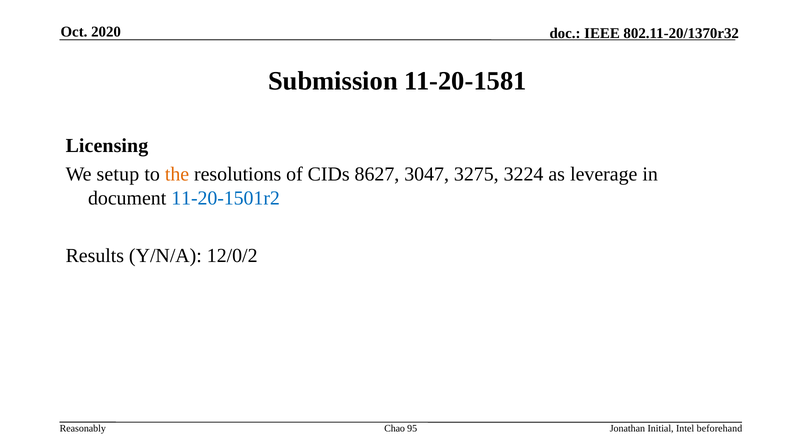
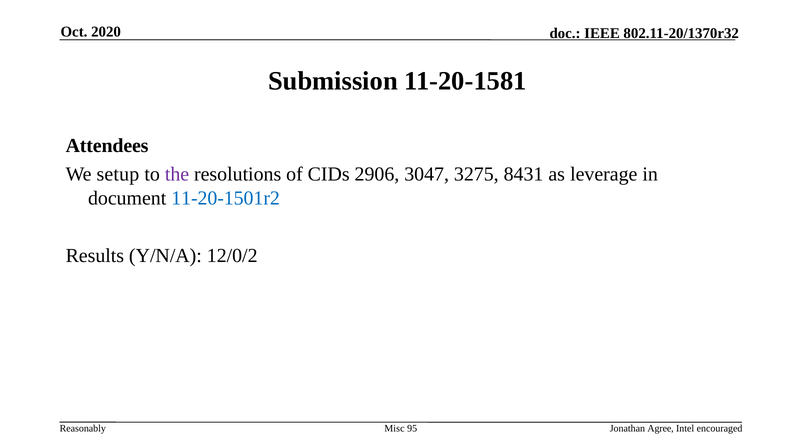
Licensing: Licensing -> Attendees
the colour: orange -> purple
8627: 8627 -> 2906
3224: 3224 -> 8431
Chao: Chao -> Misc
Initial: Initial -> Agree
beforehand: beforehand -> encouraged
